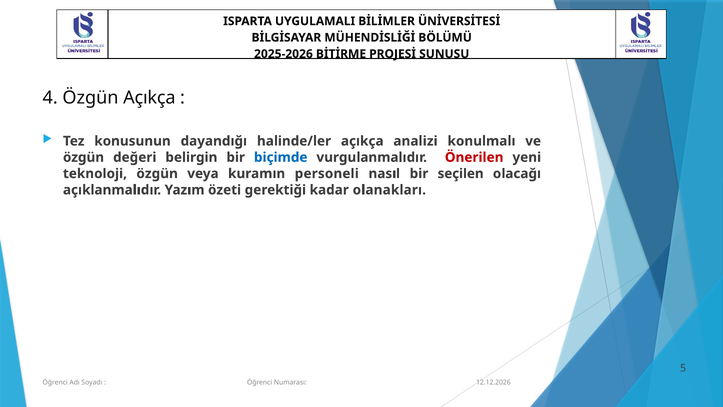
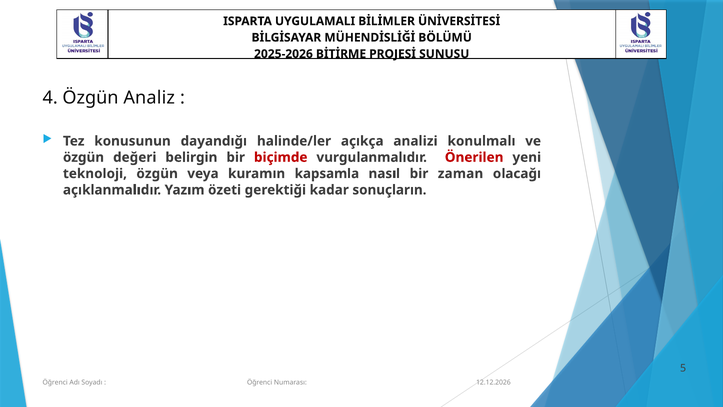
Özgün Açıkça: Açıkça -> Analiz
biçimde colour: blue -> red
personeli: personeli -> kapsamla
seçilen: seçilen -> zaman
olanakları: olanakları -> sonuçların
